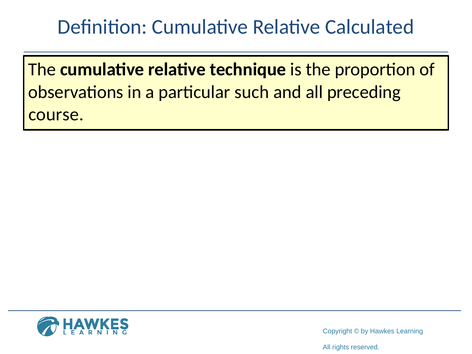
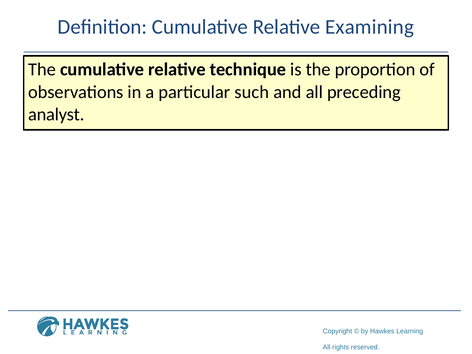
Calculated: Calculated -> Examining
course: course -> analyst
